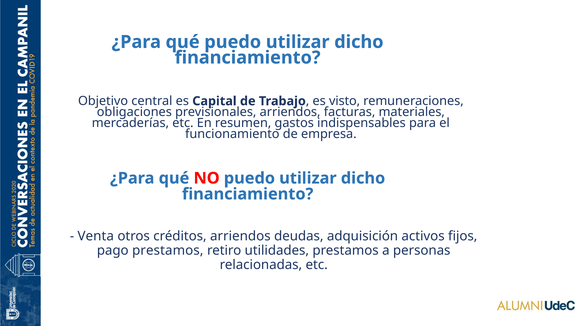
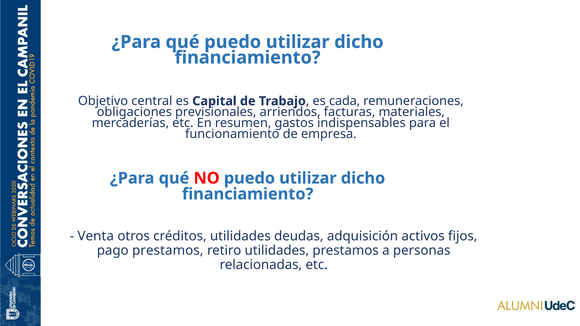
visto: visto -> cada
créditos arriendos: arriendos -> utilidades
